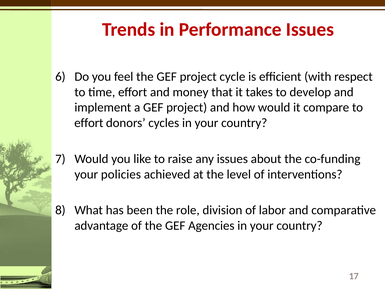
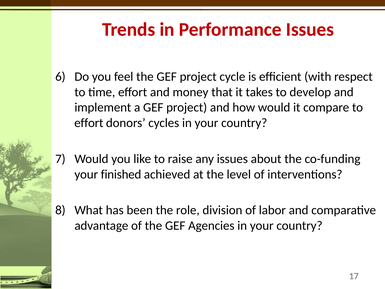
policies: policies -> finished
